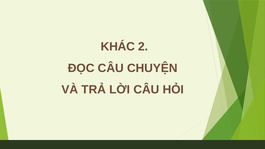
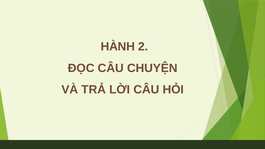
KHÁC: KHÁC -> HÀNH
